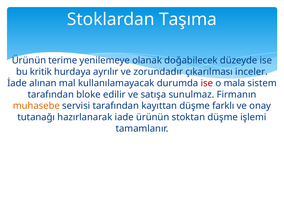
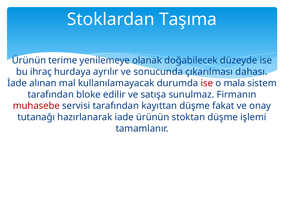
kritik: kritik -> ihraç
zorundadır: zorundadır -> sonucunda
inceler: inceler -> dahası
muhasebe colour: orange -> red
farklı: farklı -> fakat
